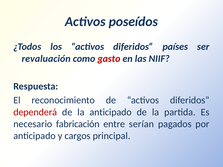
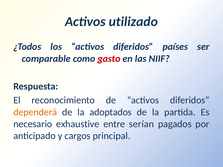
poseídos: poseídos -> utilizado
revaluación: revaluación -> comparable
dependerá colour: red -> orange
la anticipado: anticipado -> adoptados
fabricación: fabricación -> exhaustive
